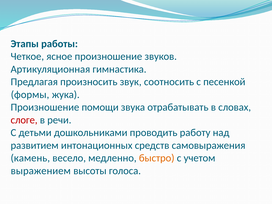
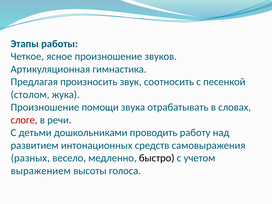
формы: формы -> столом
камень: камень -> разных
быстро colour: orange -> black
